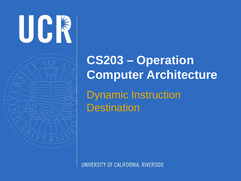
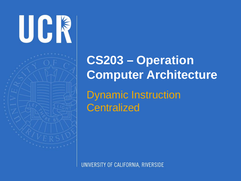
Destination: Destination -> Centralized
